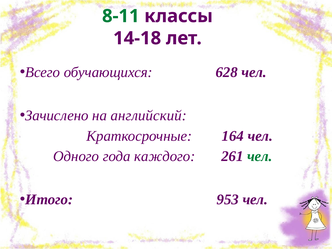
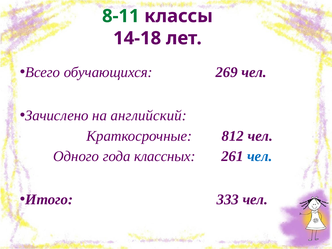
628: 628 -> 269
164: 164 -> 812
каждого: каждого -> классных
чел at (260, 156) colour: green -> blue
953: 953 -> 333
